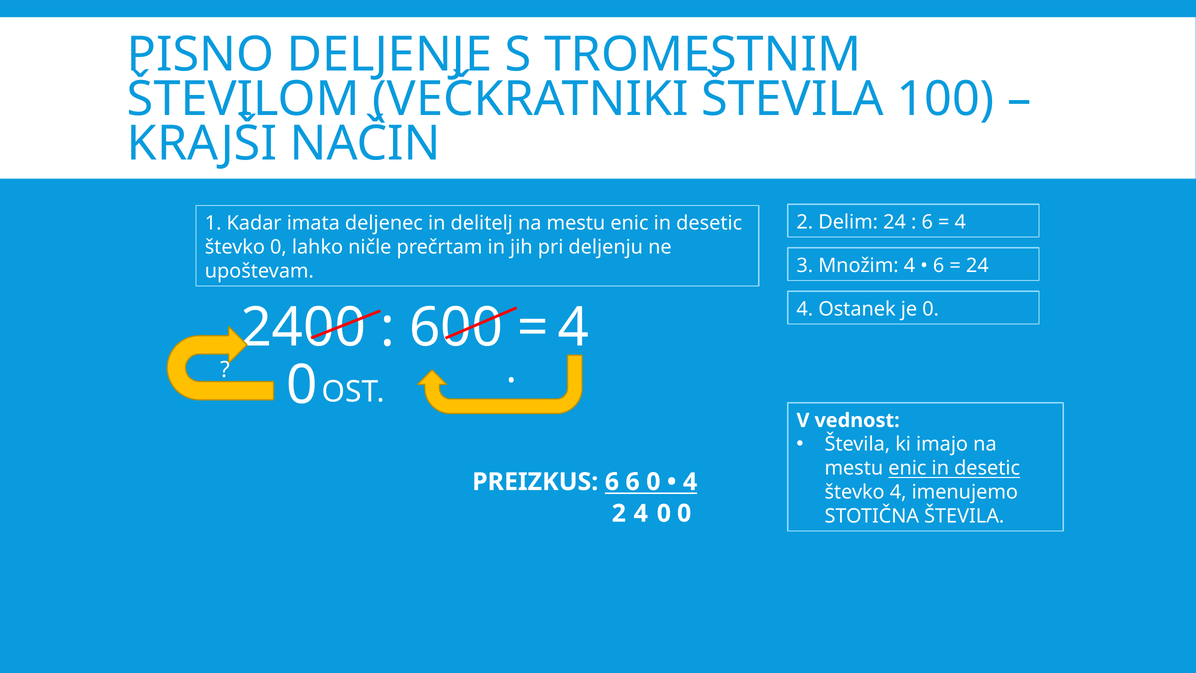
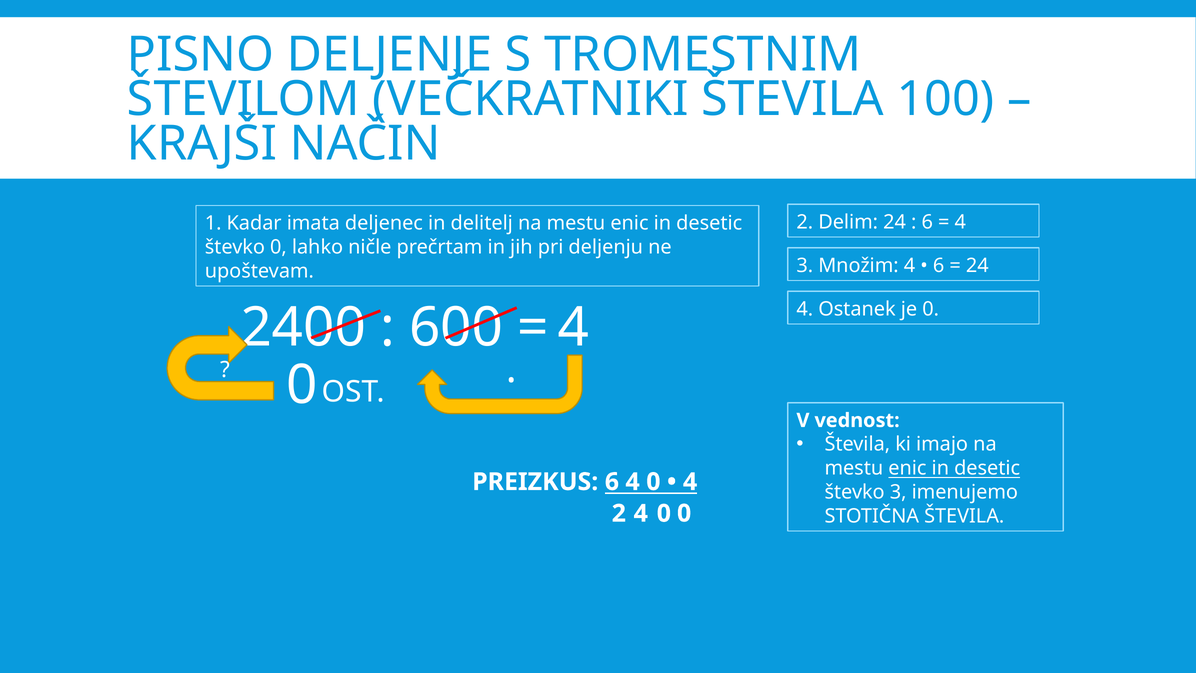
6 6: 6 -> 4
števko 4: 4 -> 3
